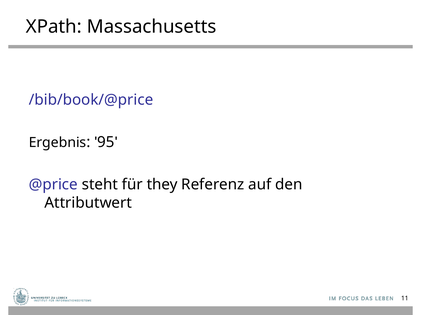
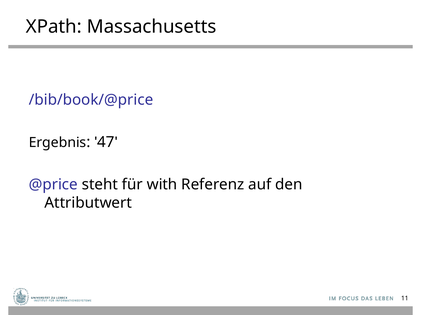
95: 95 -> 47
they: they -> with
